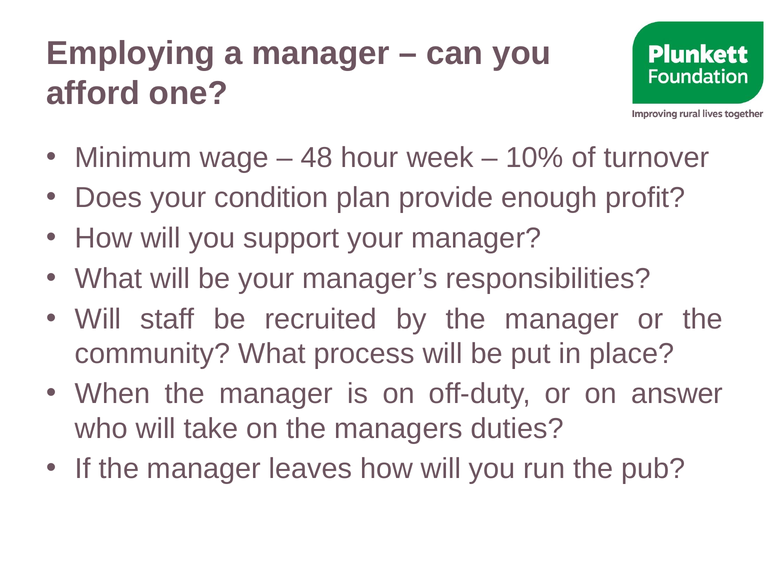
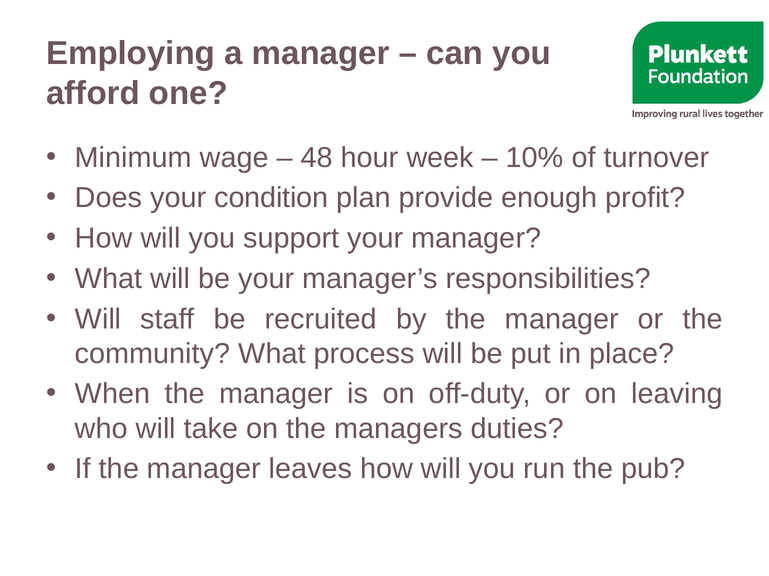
answer: answer -> leaving
